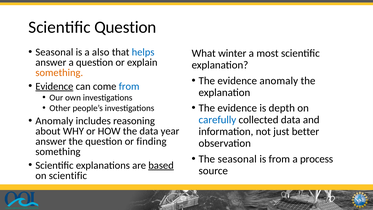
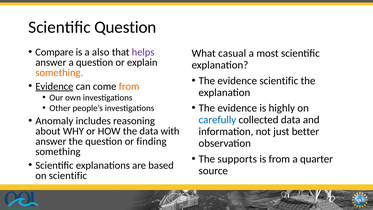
Seasonal at (54, 52): Seasonal -> Compare
helps colour: blue -> purple
winter: winter -> casual
evidence anomaly: anomaly -> scientific
from at (129, 86) colour: blue -> orange
depth: depth -> highly
year: year -> with
The seasonal: seasonal -> supports
process: process -> quarter
based underline: present -> none
